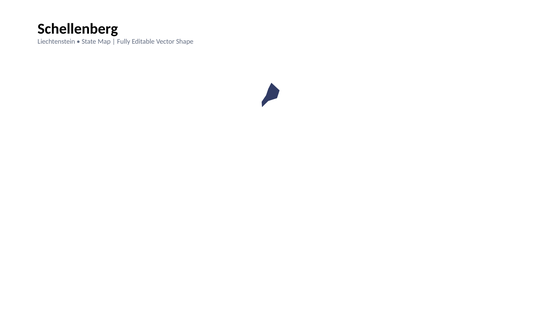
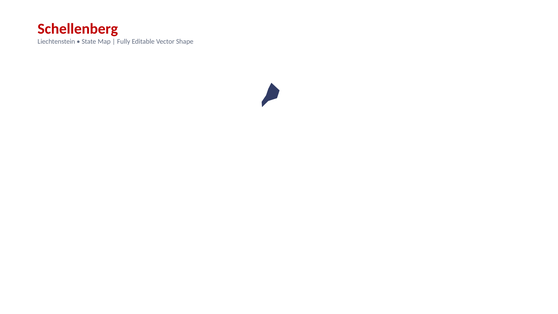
Schellenberg colour: black -> red
